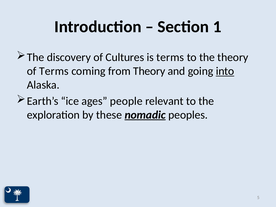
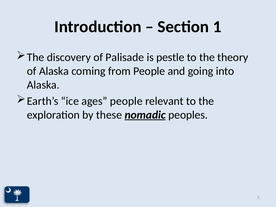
Cultures: Cultures -> Palisade
is terms: terms -> pestle
of Terms: Terms -> Alaska
from Theory: Theory -> People
into underline: present -> none
